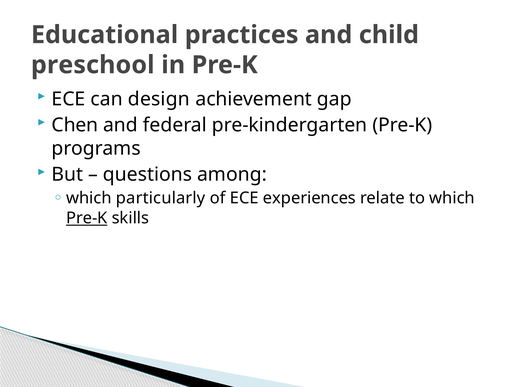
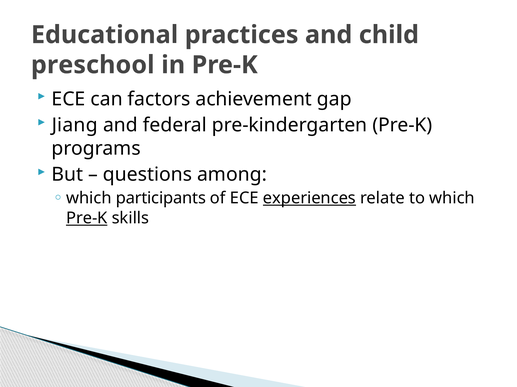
design: design -> factors
Chen: Chen -> Jiang
particularly: particularly -> participants
experiences underline: none -> present
